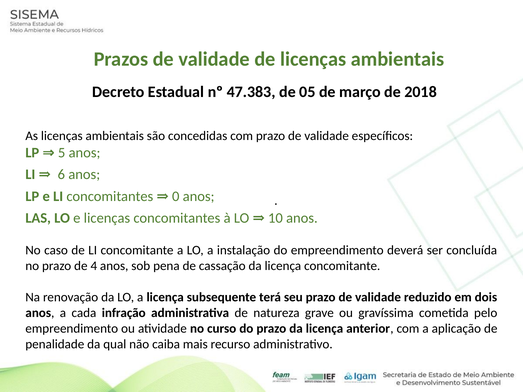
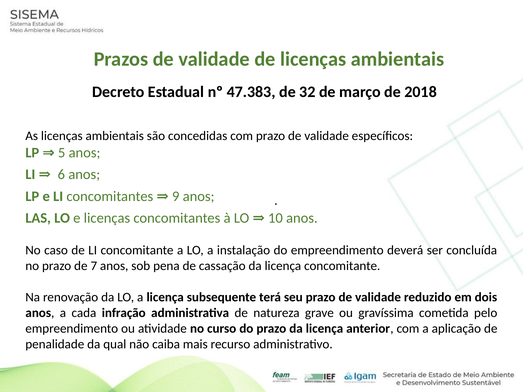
05: 05 -> 32
0: 0 -> 9
4: 4 -> 7
